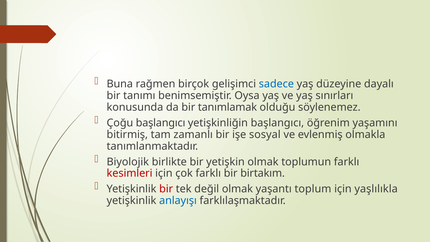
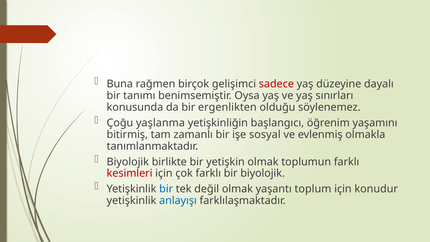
sadece colour: blue -> red
tanımlamak: tanımlamak -> ergenlikten
Çoğu başlangıcı: başlangıcı -> yaşlanma
bir birtakım: birtakım -> biyolojik
bir at (166, 189) colour: red -> blue
yaşlılıkla: yaşlılıkla -> konudur
